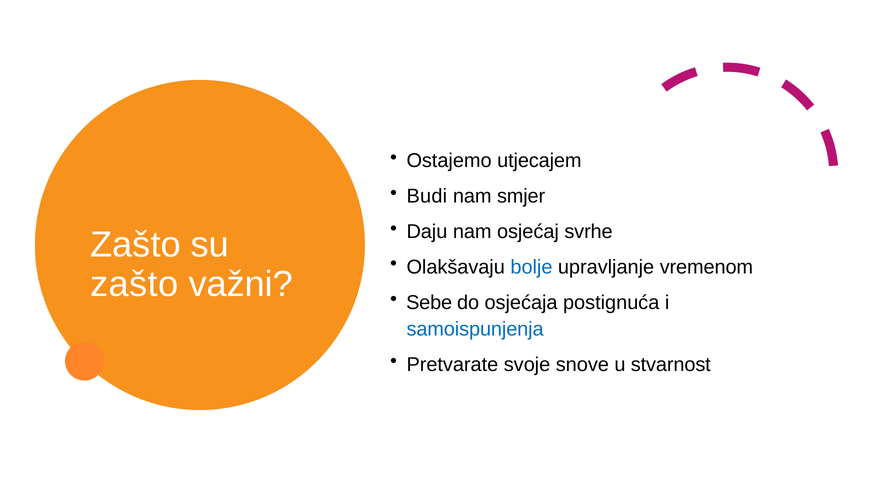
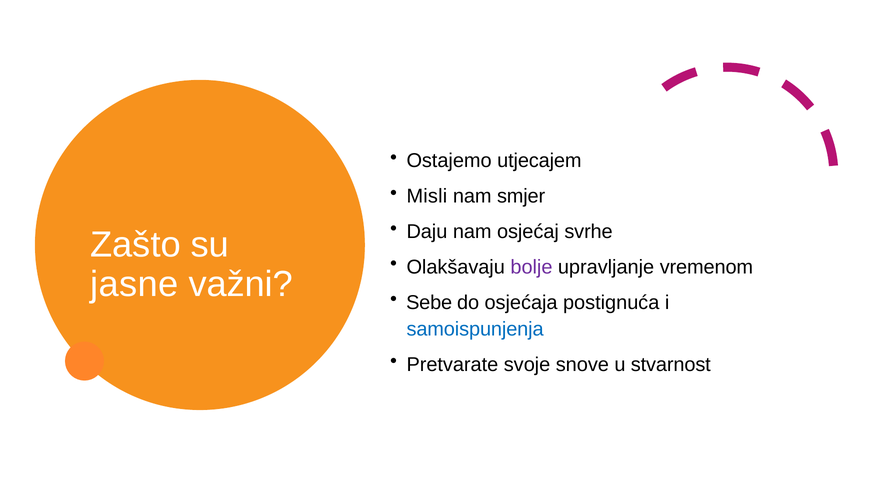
Budi: Budi -> Misli
bolje colour: blue -> purple
zašto at (134, 284): zašto -> jasne
